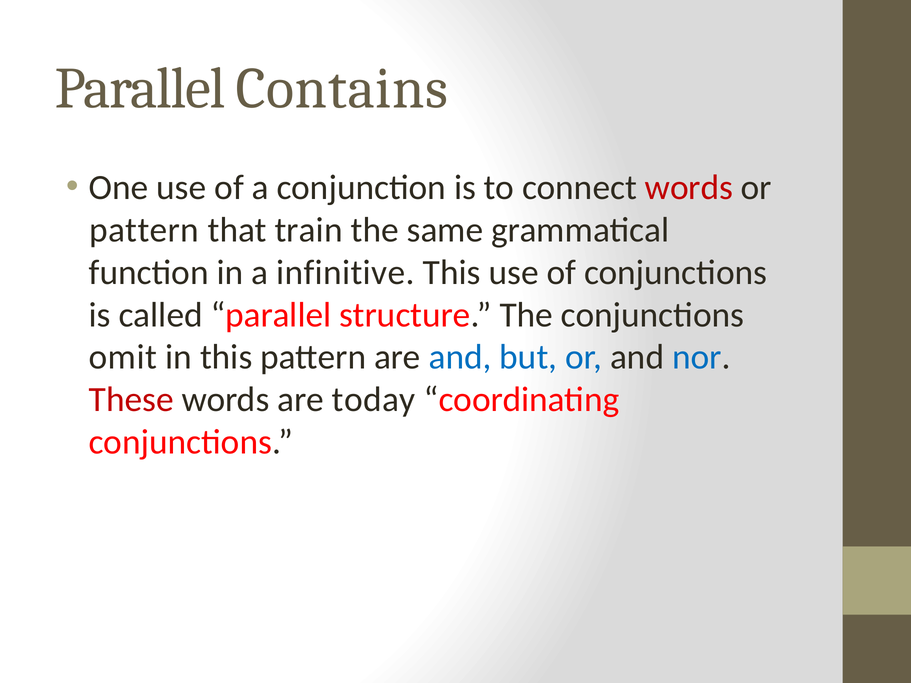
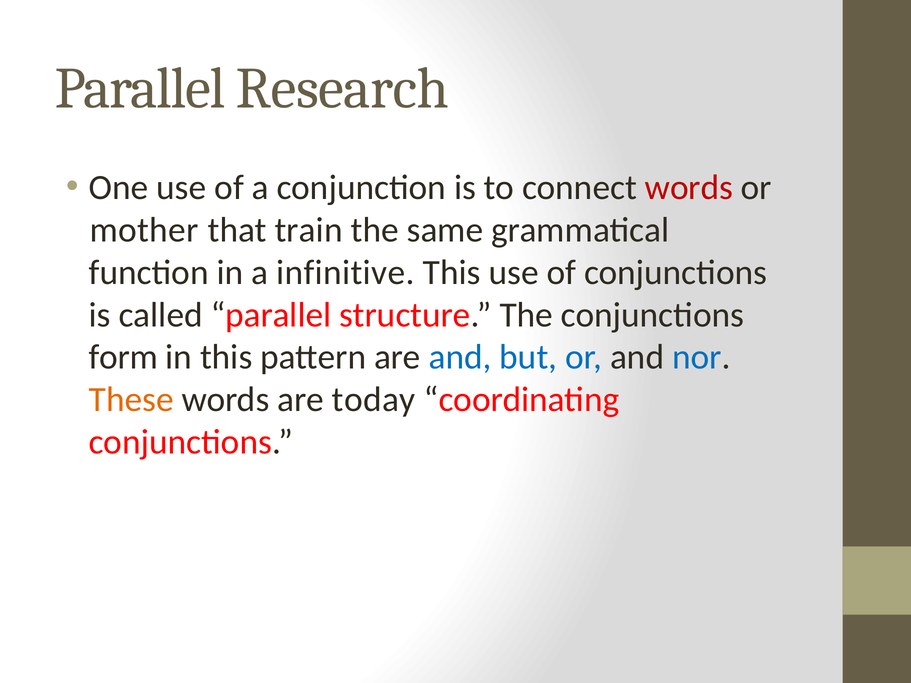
Contains: Contains -> Research
pattern at (144, 230): pattern -> mother
omit: omit -> form
These colour: red -> orange
